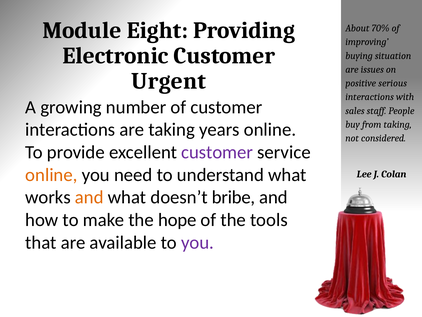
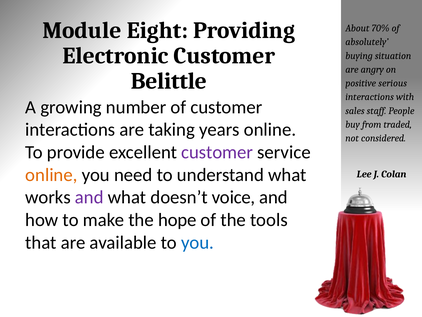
improving: improving -> absolutely
issues: issues -> angry
Urgent: Urgent -> Belittle
from taking: taking -> traded
and at (89, 197) colour: orange -> purple
bribe: bribe -> voice
you at (197, 242) colour: purple -> blue
